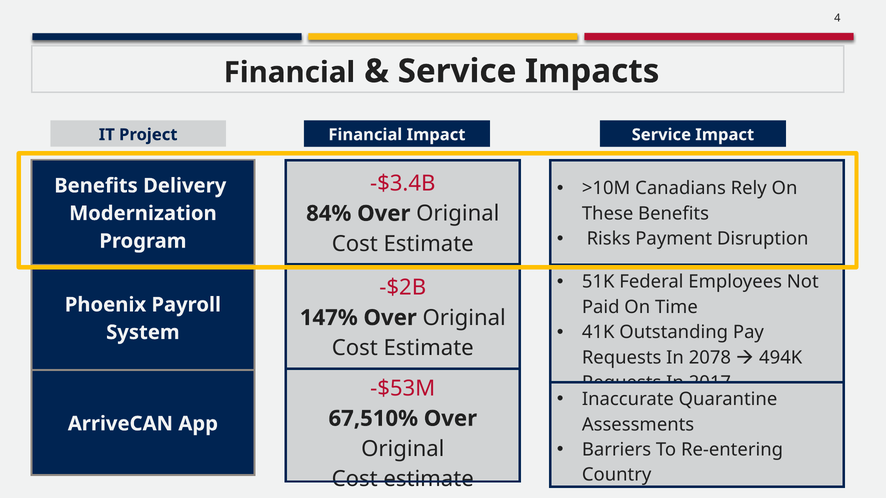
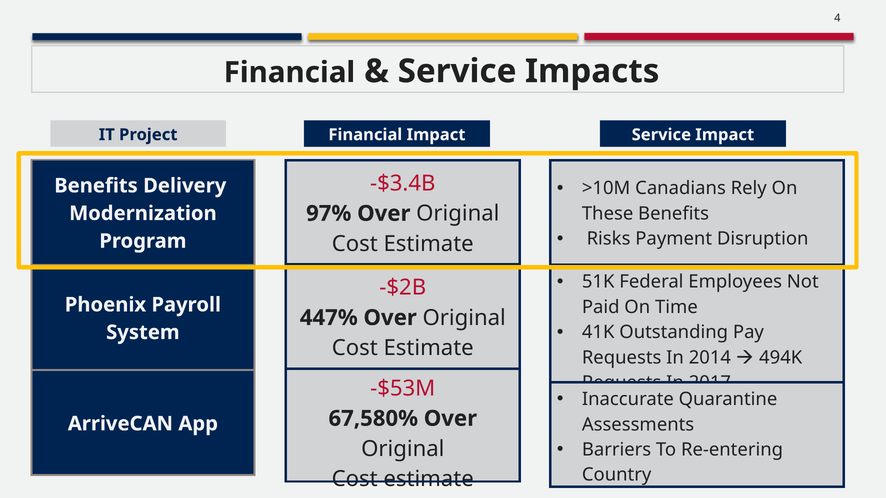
84%: 84% -> 97%
147%: 147% -> 447%
2078: 2078 -> 2014
67,510%: 67,510% -> 67,580%
